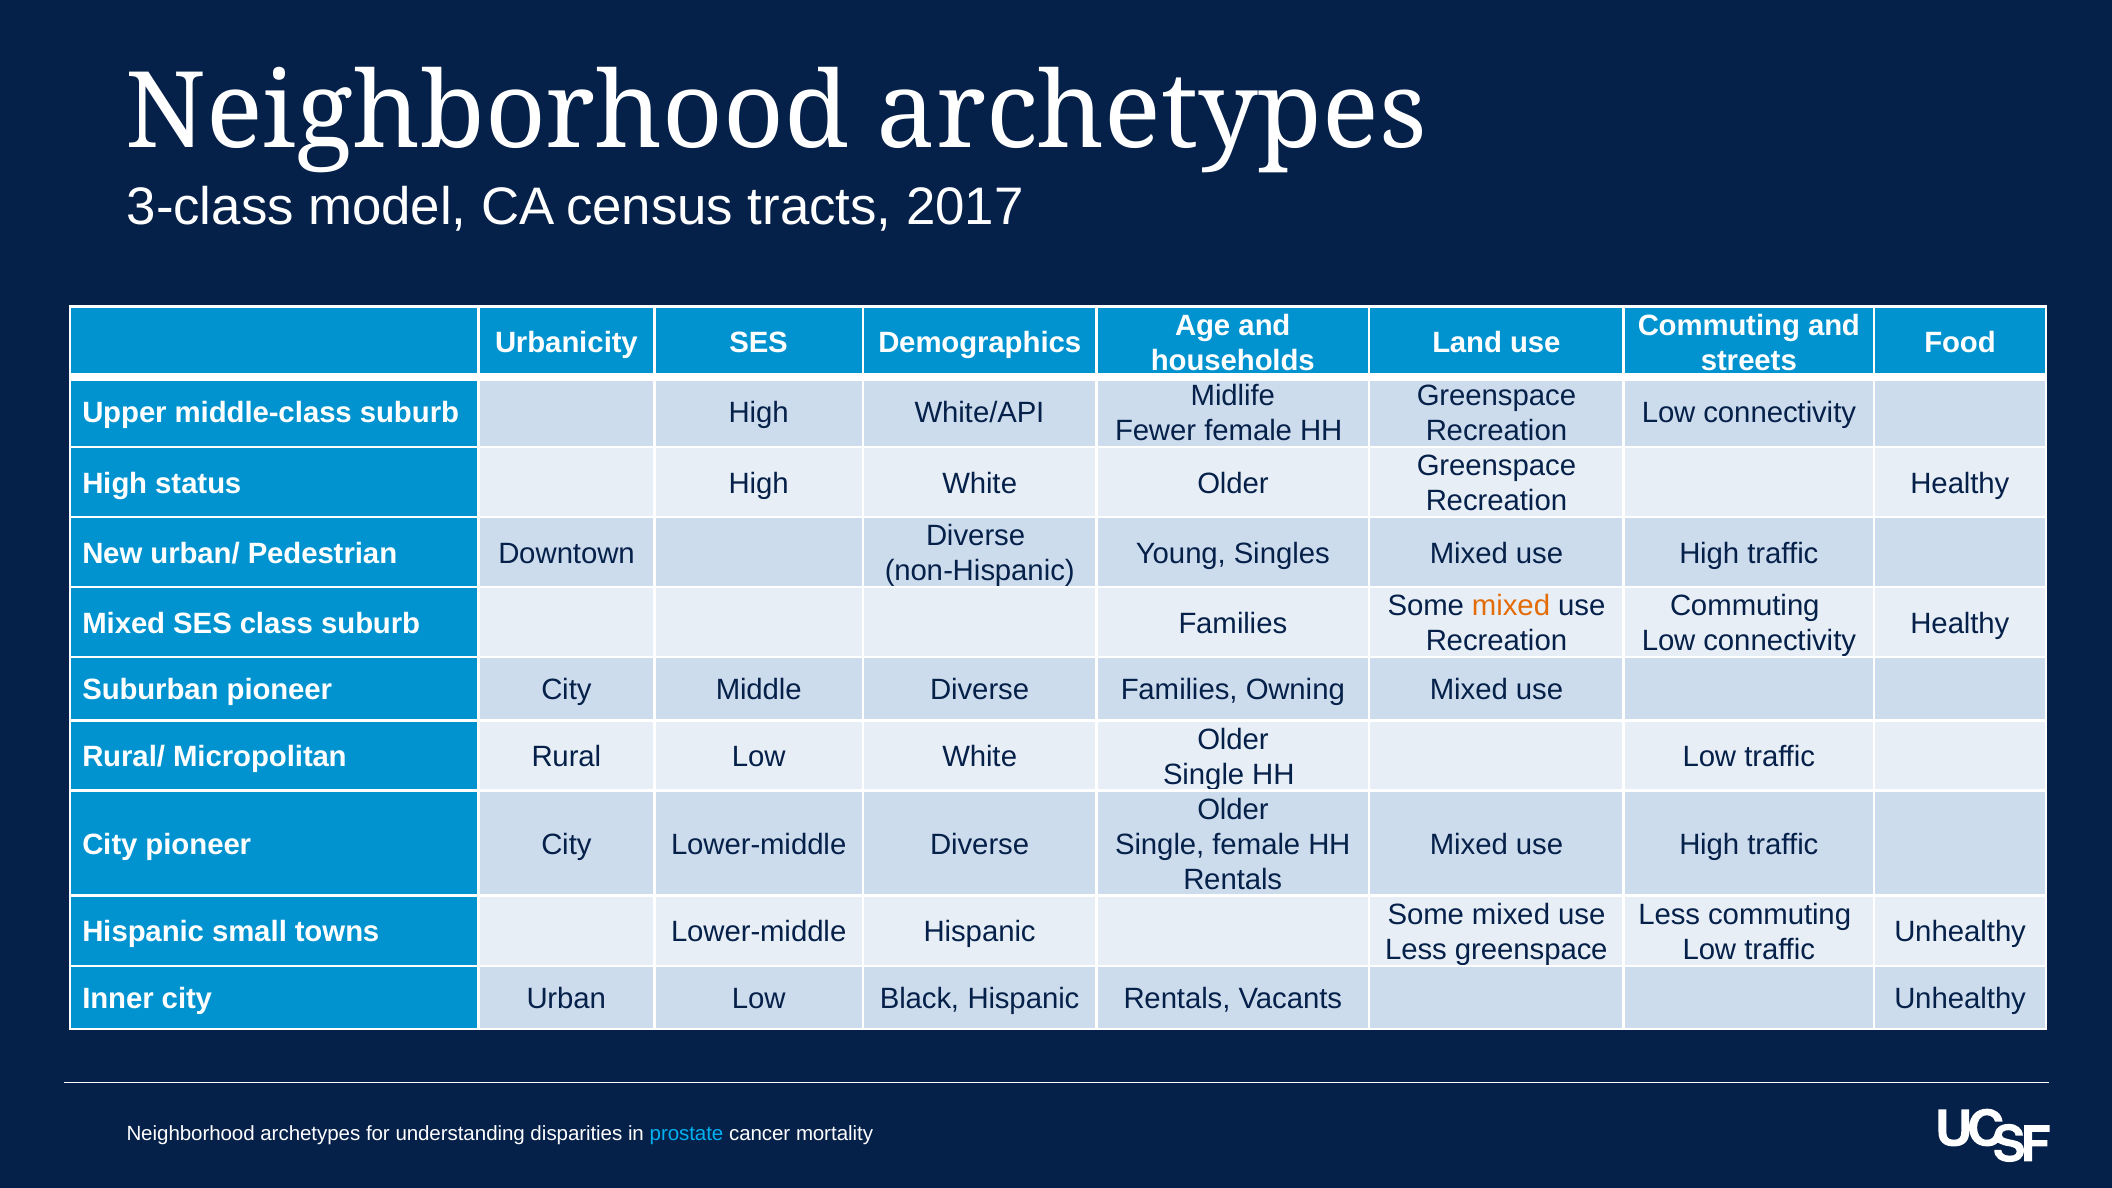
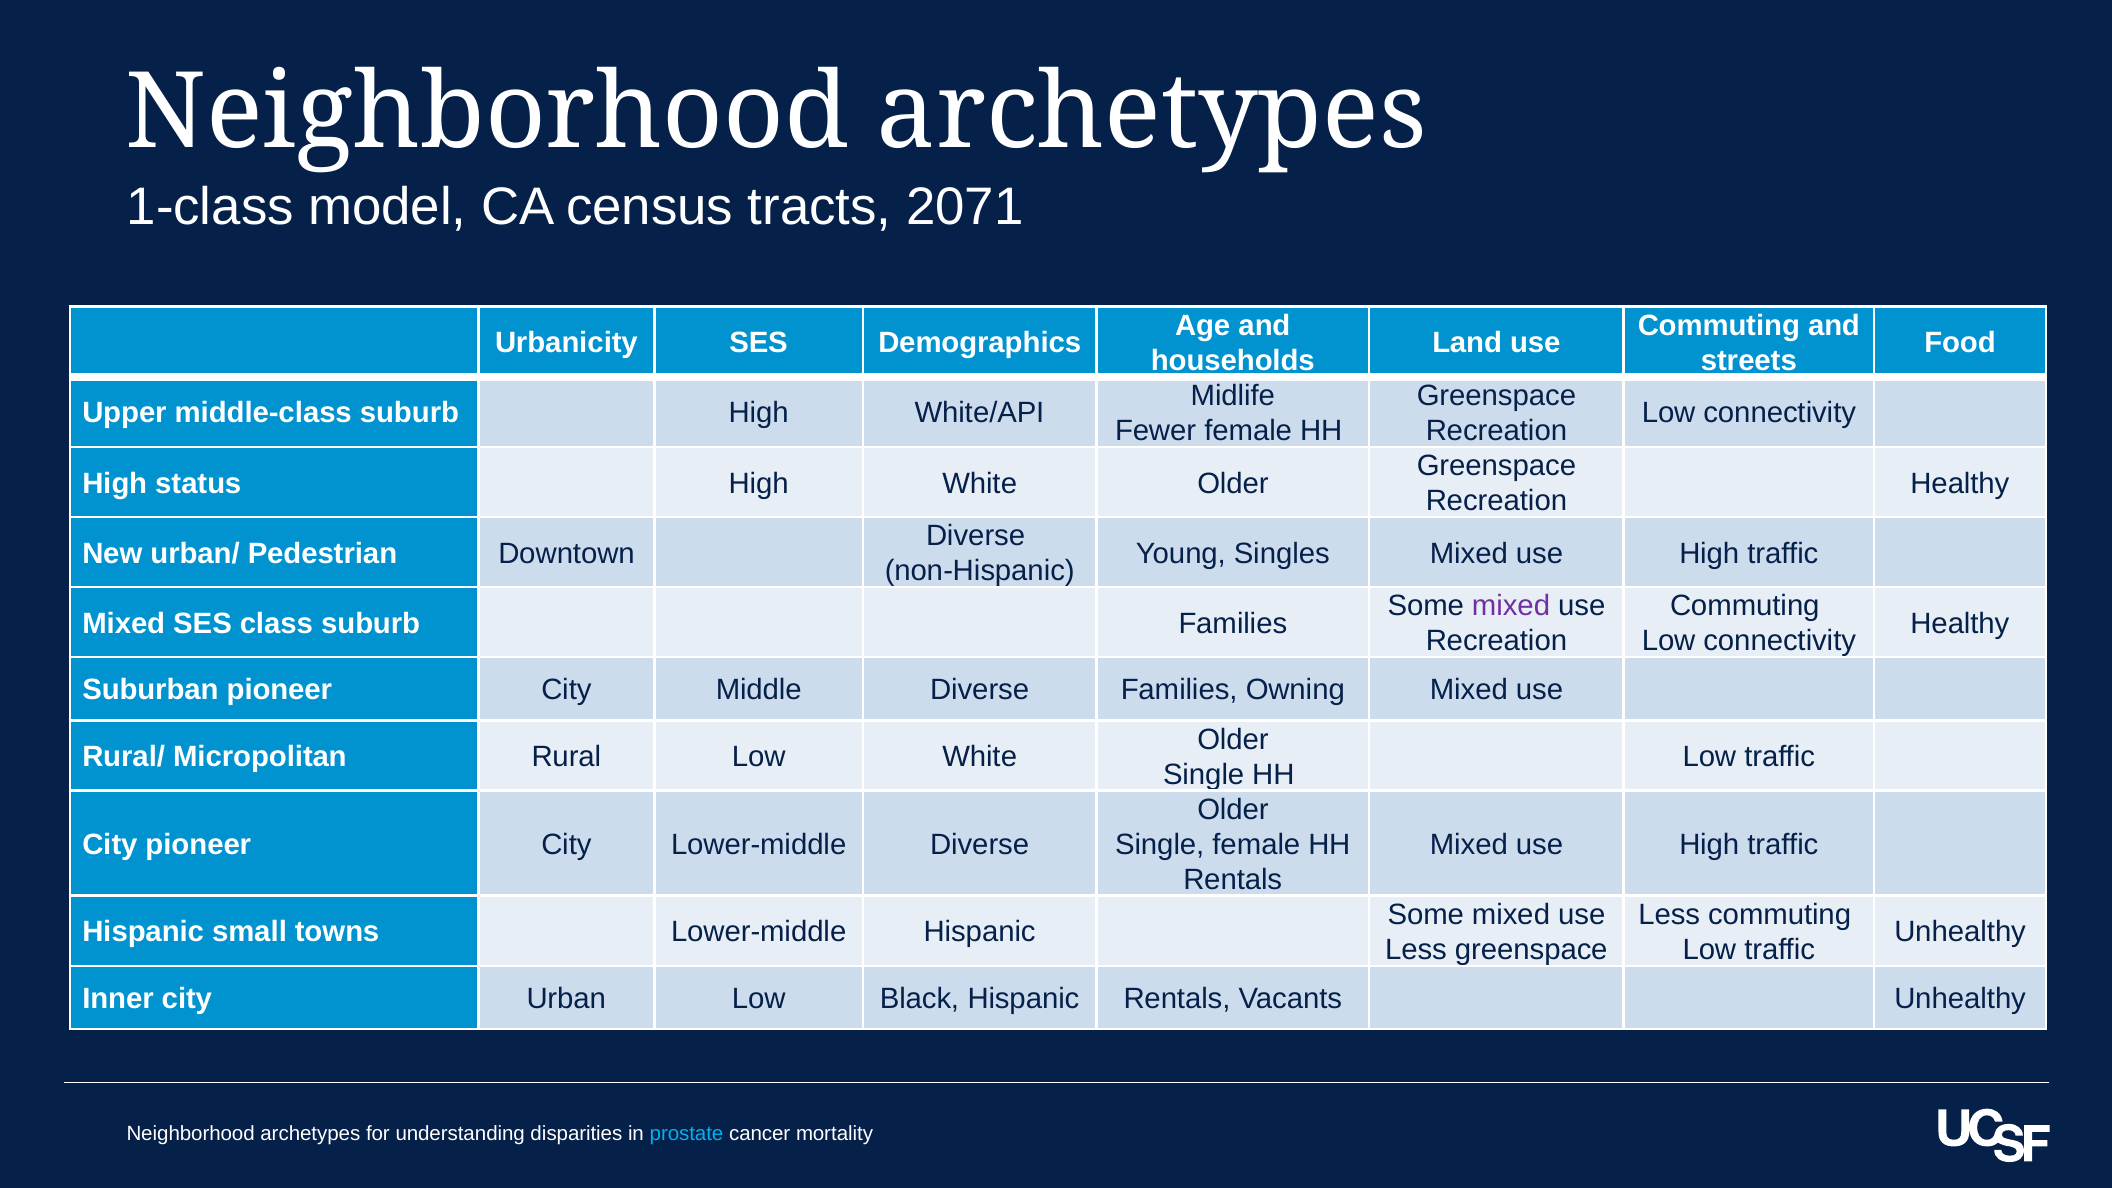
3-class: 3-class -> 1-class
2017: 2017 -> 2071
mixed at (1511, 606) colour: orange -> purple
